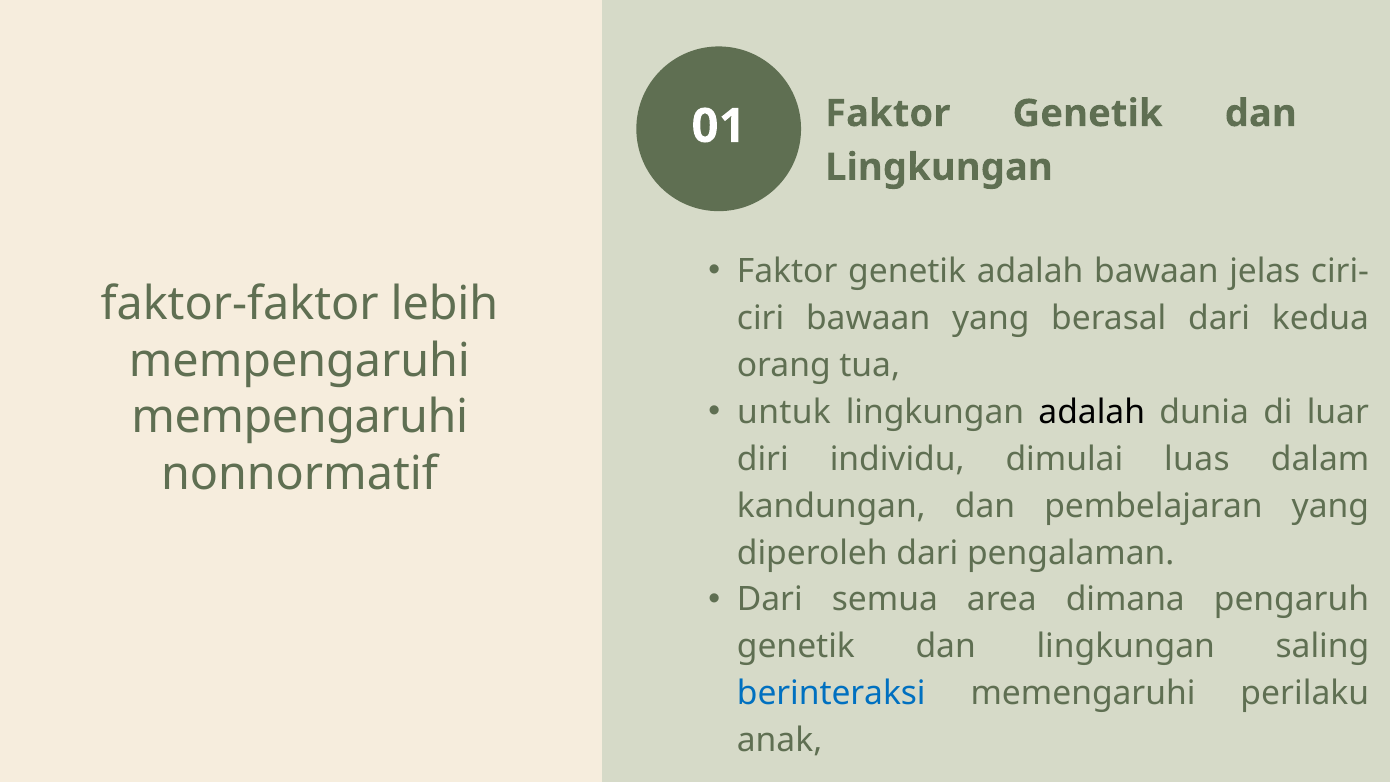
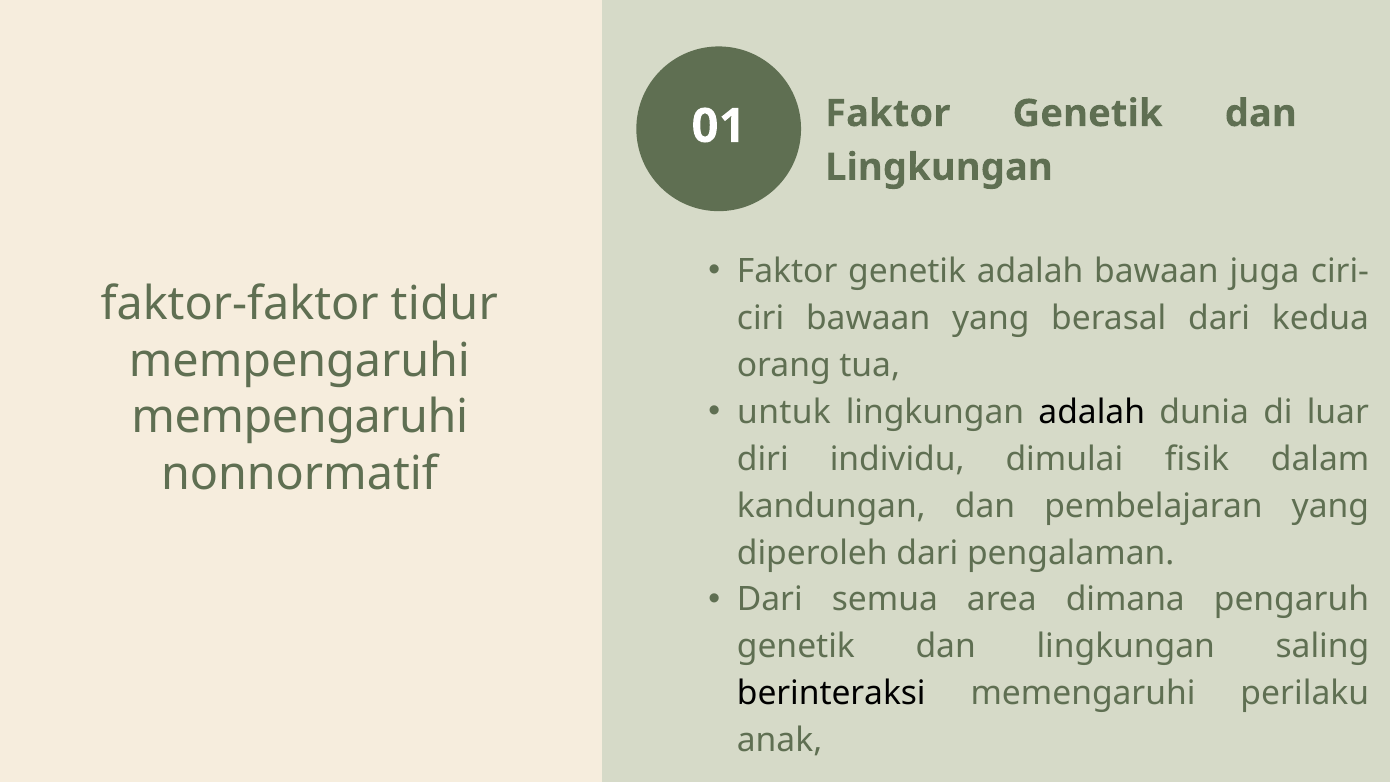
jelas: jelas -> juga
lebih: lebih -> tidur
luas: luas -> fisik
berinteraksi colour: blue -> black
